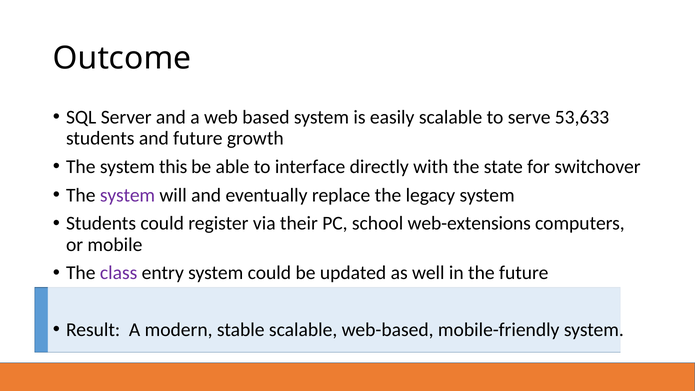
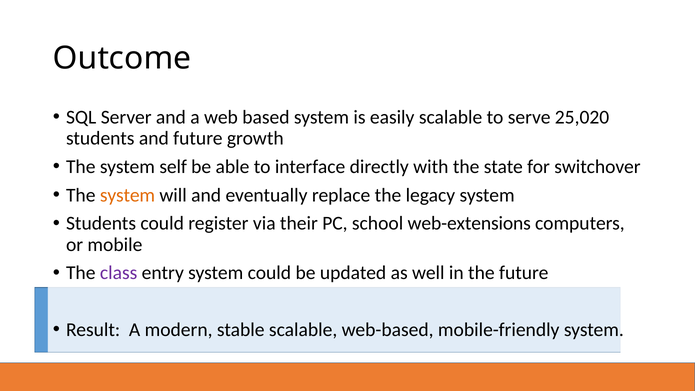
53,633: 53,633 -> 25,020
this: this -> self
system at (127, 195) colour: purple -> orange
